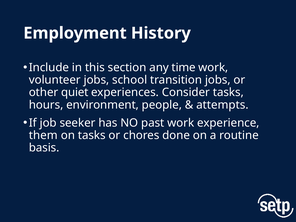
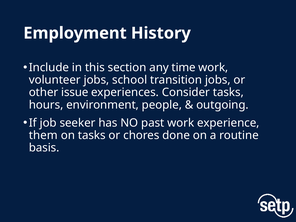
quiet: quiet -> issue
attempts: attempts -> outgoing
